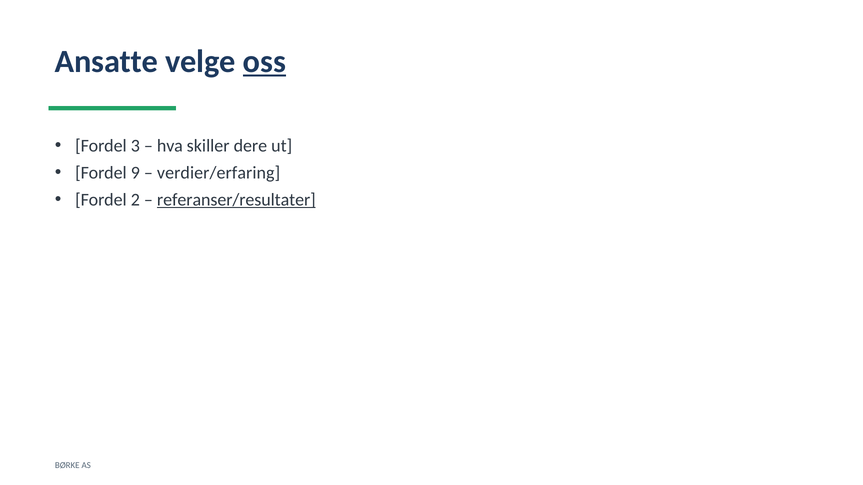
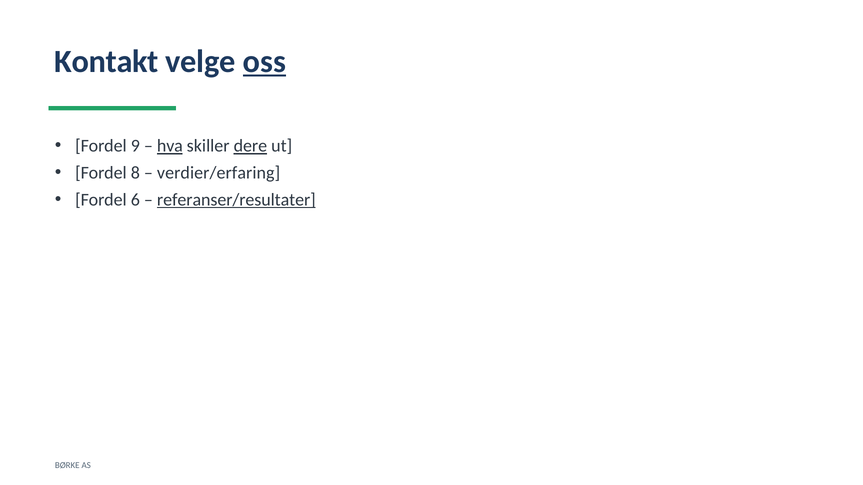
Ansatte: Ansatte -> Kontakt
3: 3 -> 9
hva underline: none -> present
dere underline: none -> present
9: 9 -> 8
2: 2 -> 6
